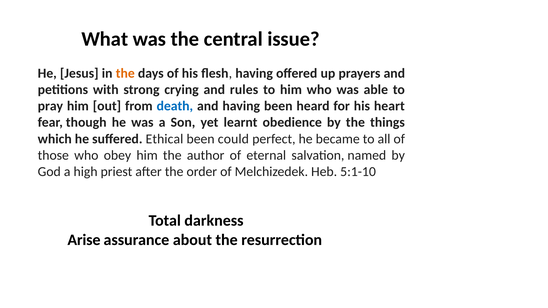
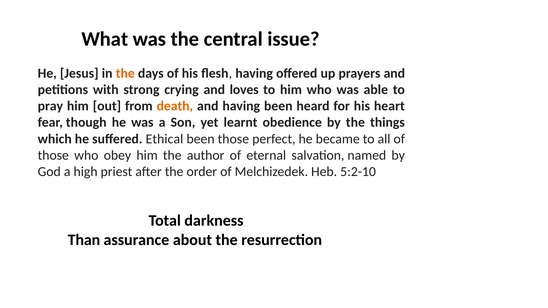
rules: rules -> loves
death colour: blue -> orange
been could: could -> those
5:1-10: 5:1-10 -> 5:2-10
Arise: Arise -> Than
